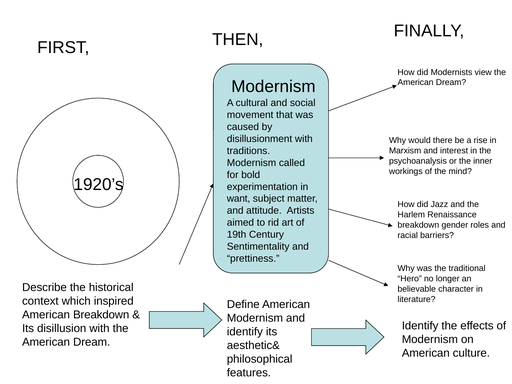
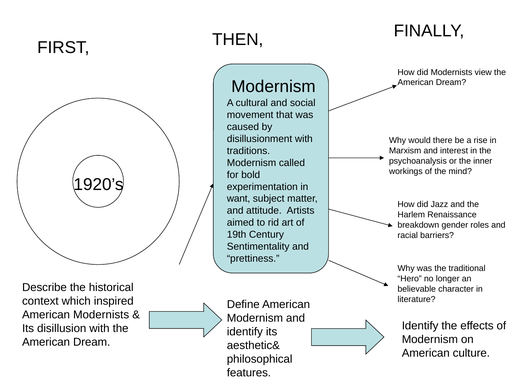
American Breakdown: Breakdown -> Modernists
